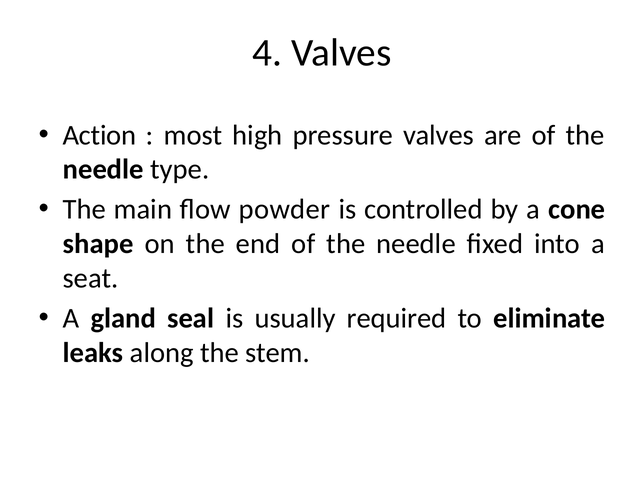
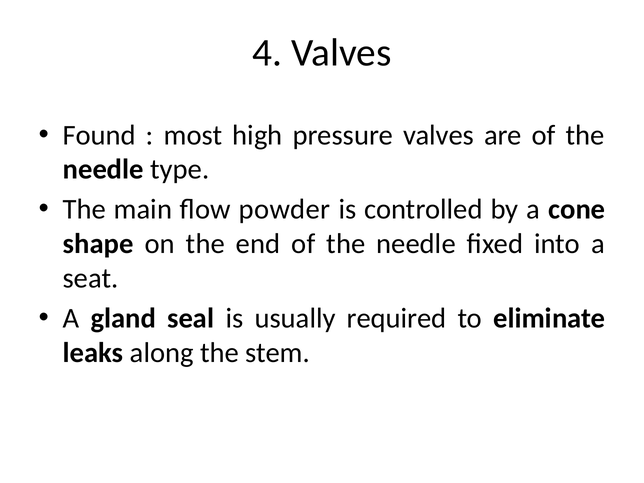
Action: Action -> Found
